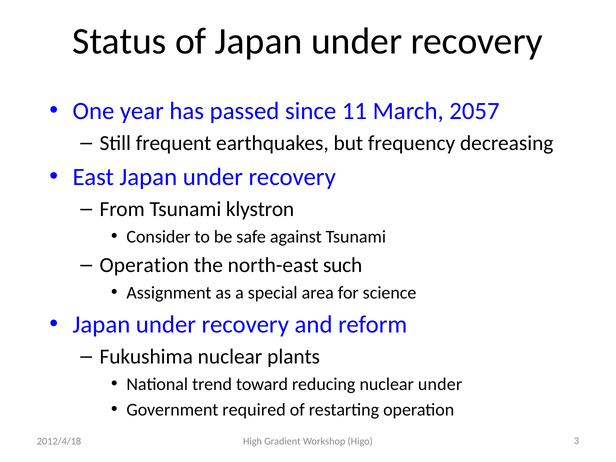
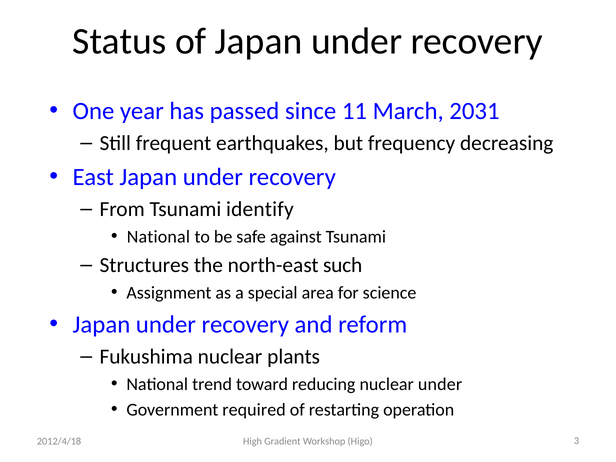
2057: 2057 -> 2031
klystron: klystron -> identify
Consider at (159, 237): Consider -> National
Operation at (144, 265): Operation -> Structures
